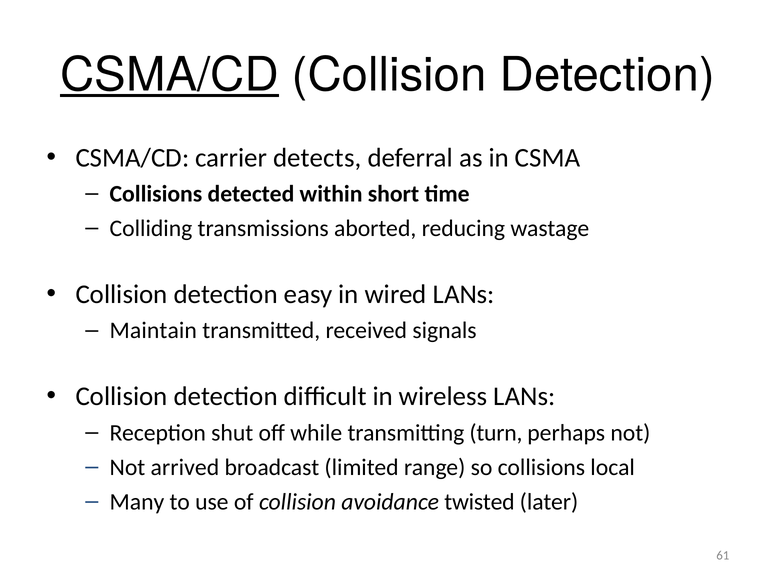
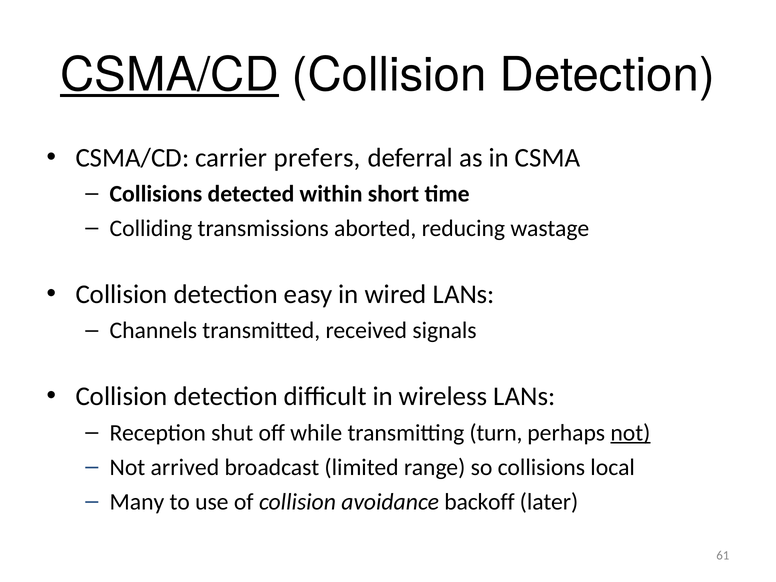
detects: detects -> prefers
Maintain: Maintain -> Channels
not at (630, 433) underline: none -> present
twisted: twisted -> backoff
